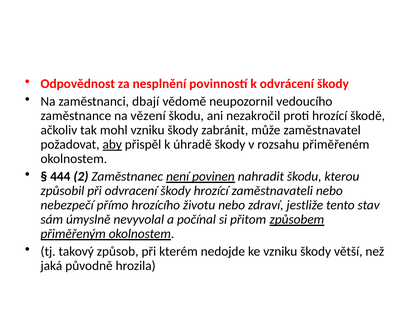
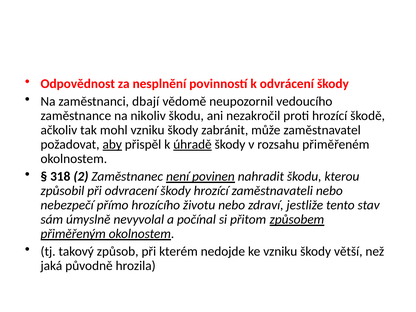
vězení: vězení -> nikoliv
úhradě underline: none -> present
444: 444 -> 318
